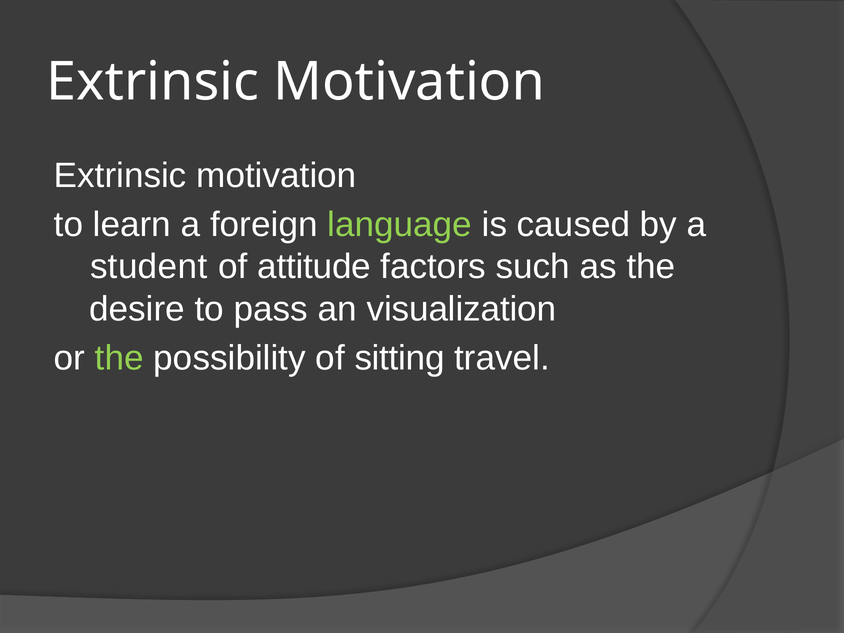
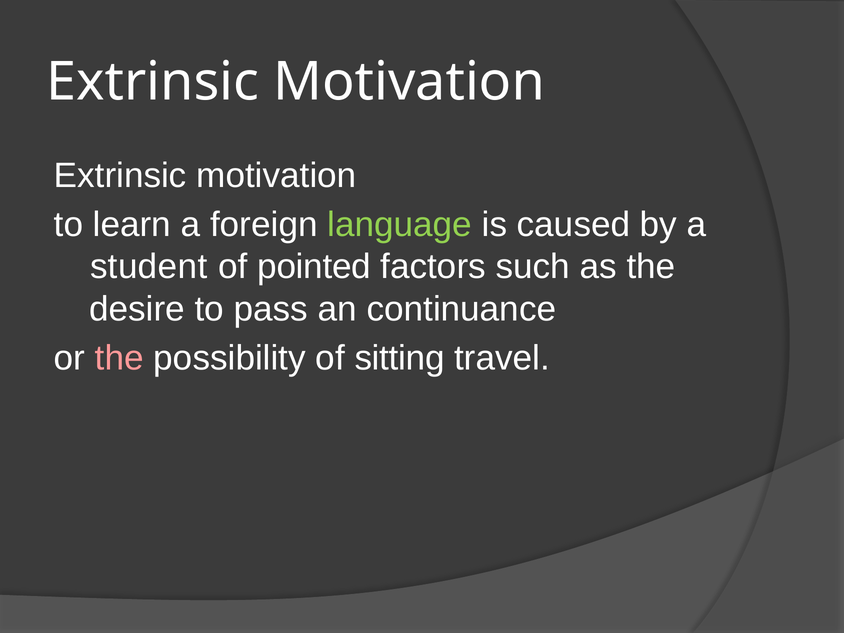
attitude: attitude -> pointed
visualization: visualization -> continuance
the at (119, 358) colour: light green -> pink
